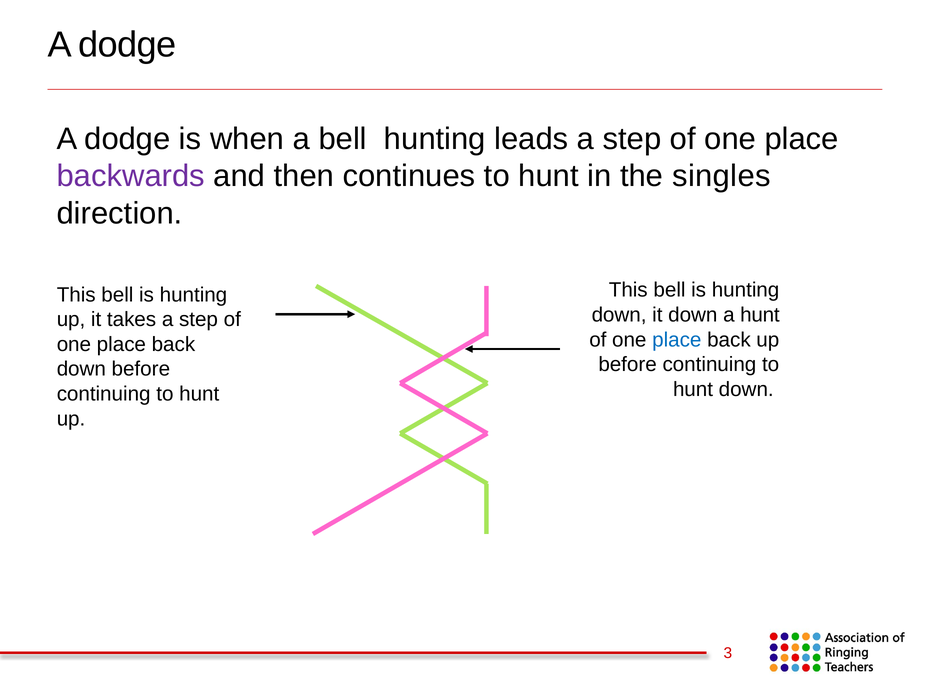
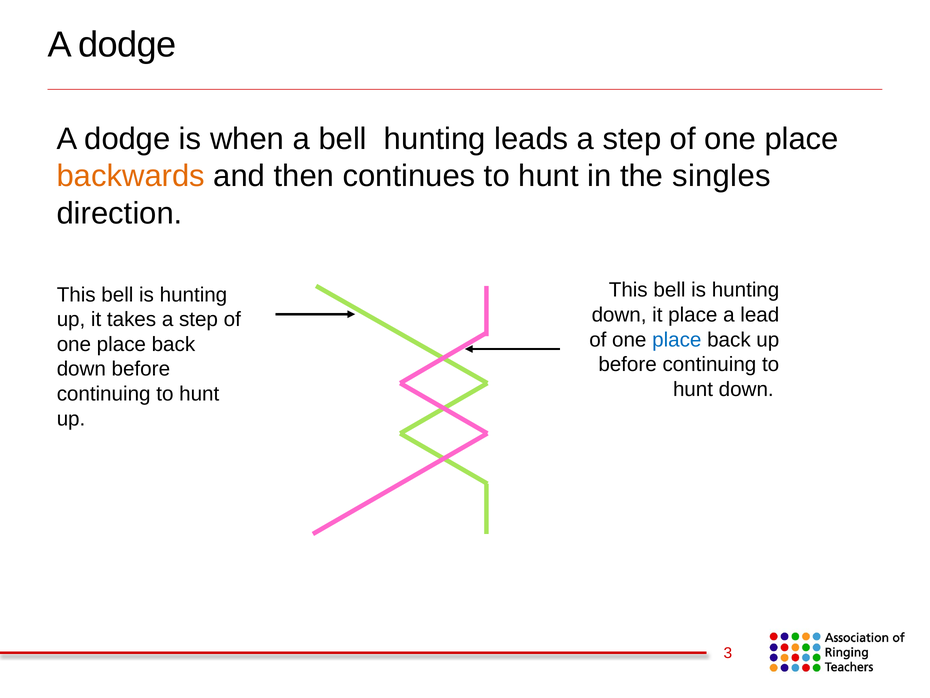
backwards colour: purple -> orange
it down: down -> place
a hunt: hunt -> lead
